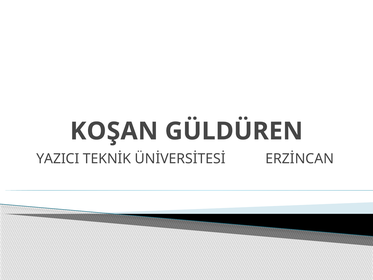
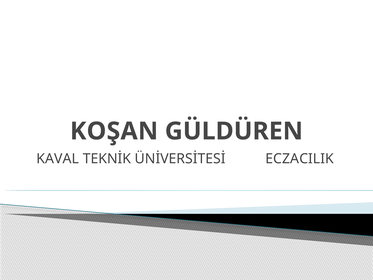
YAZICI: YAZICI -> KAVAL
ERZİNCAN: ERZİNCAN -> ECZACILIK
